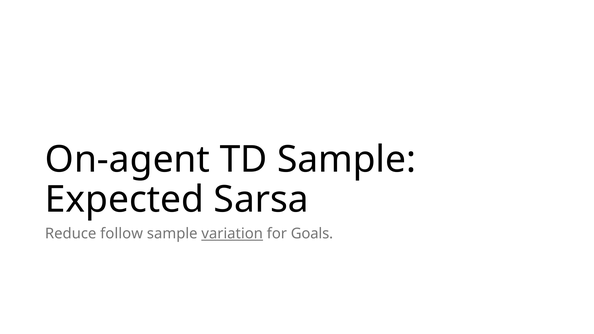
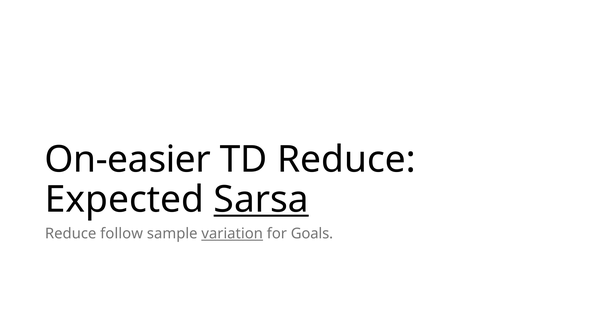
On-agent: On-agent -> On-easier
TD Sample: Sample -> Reduce
Sarsa underline: none -> present
